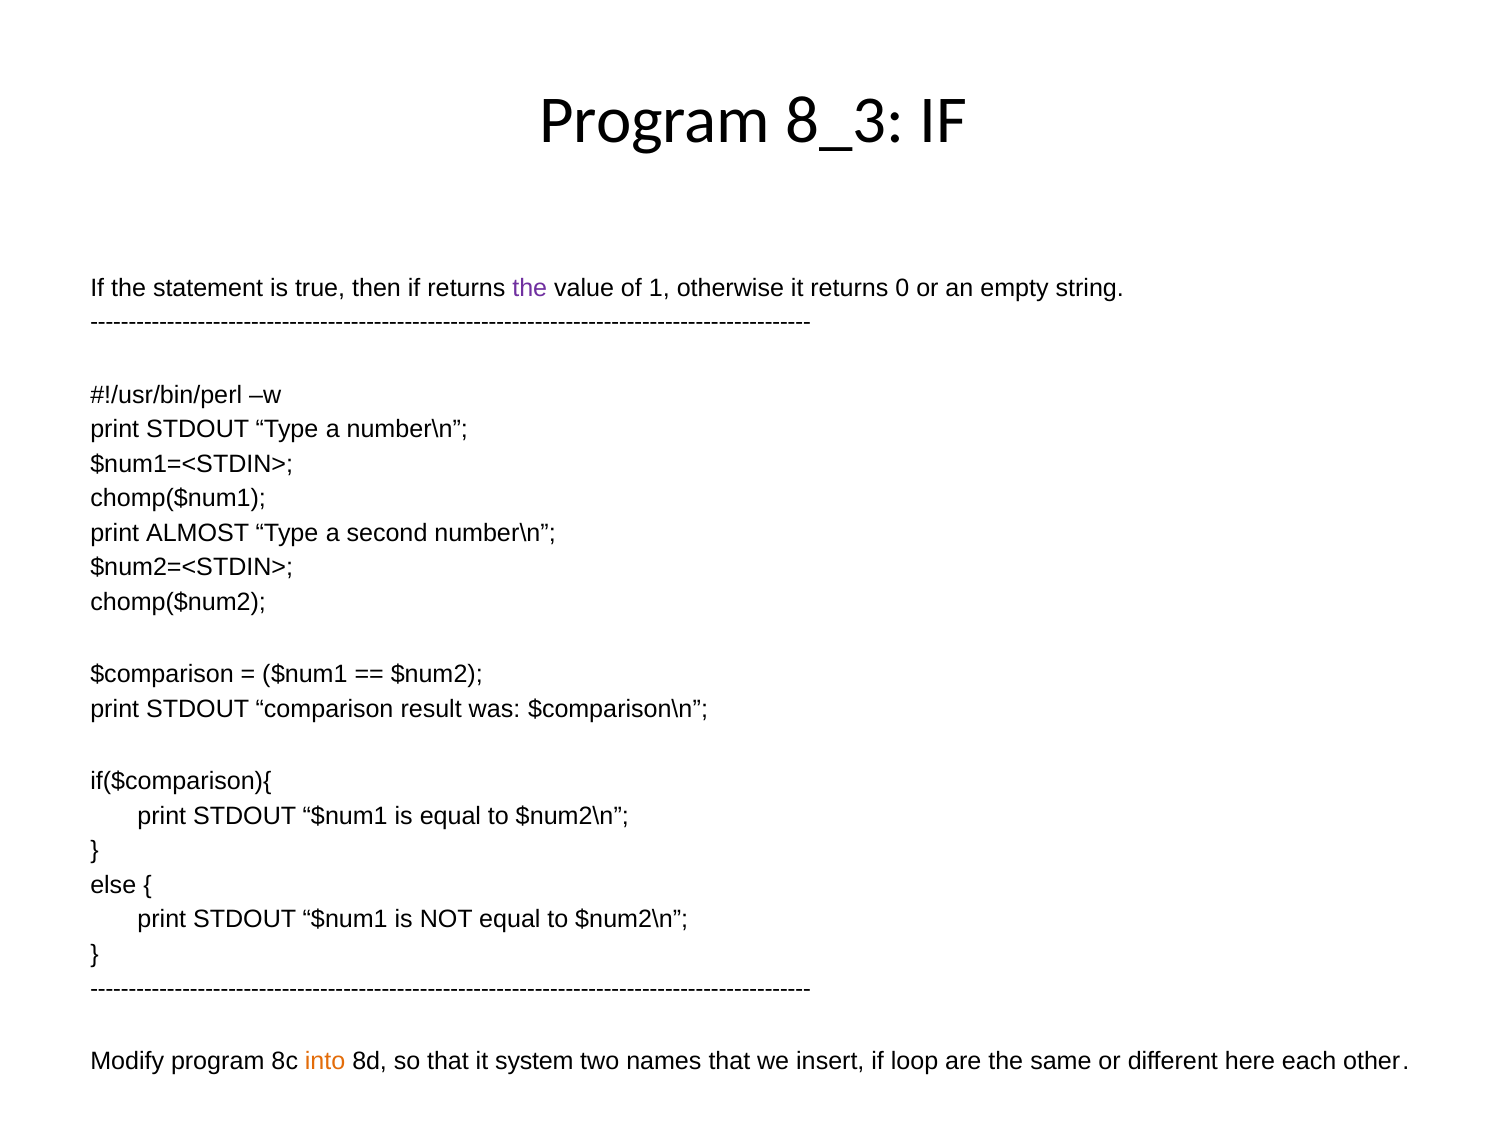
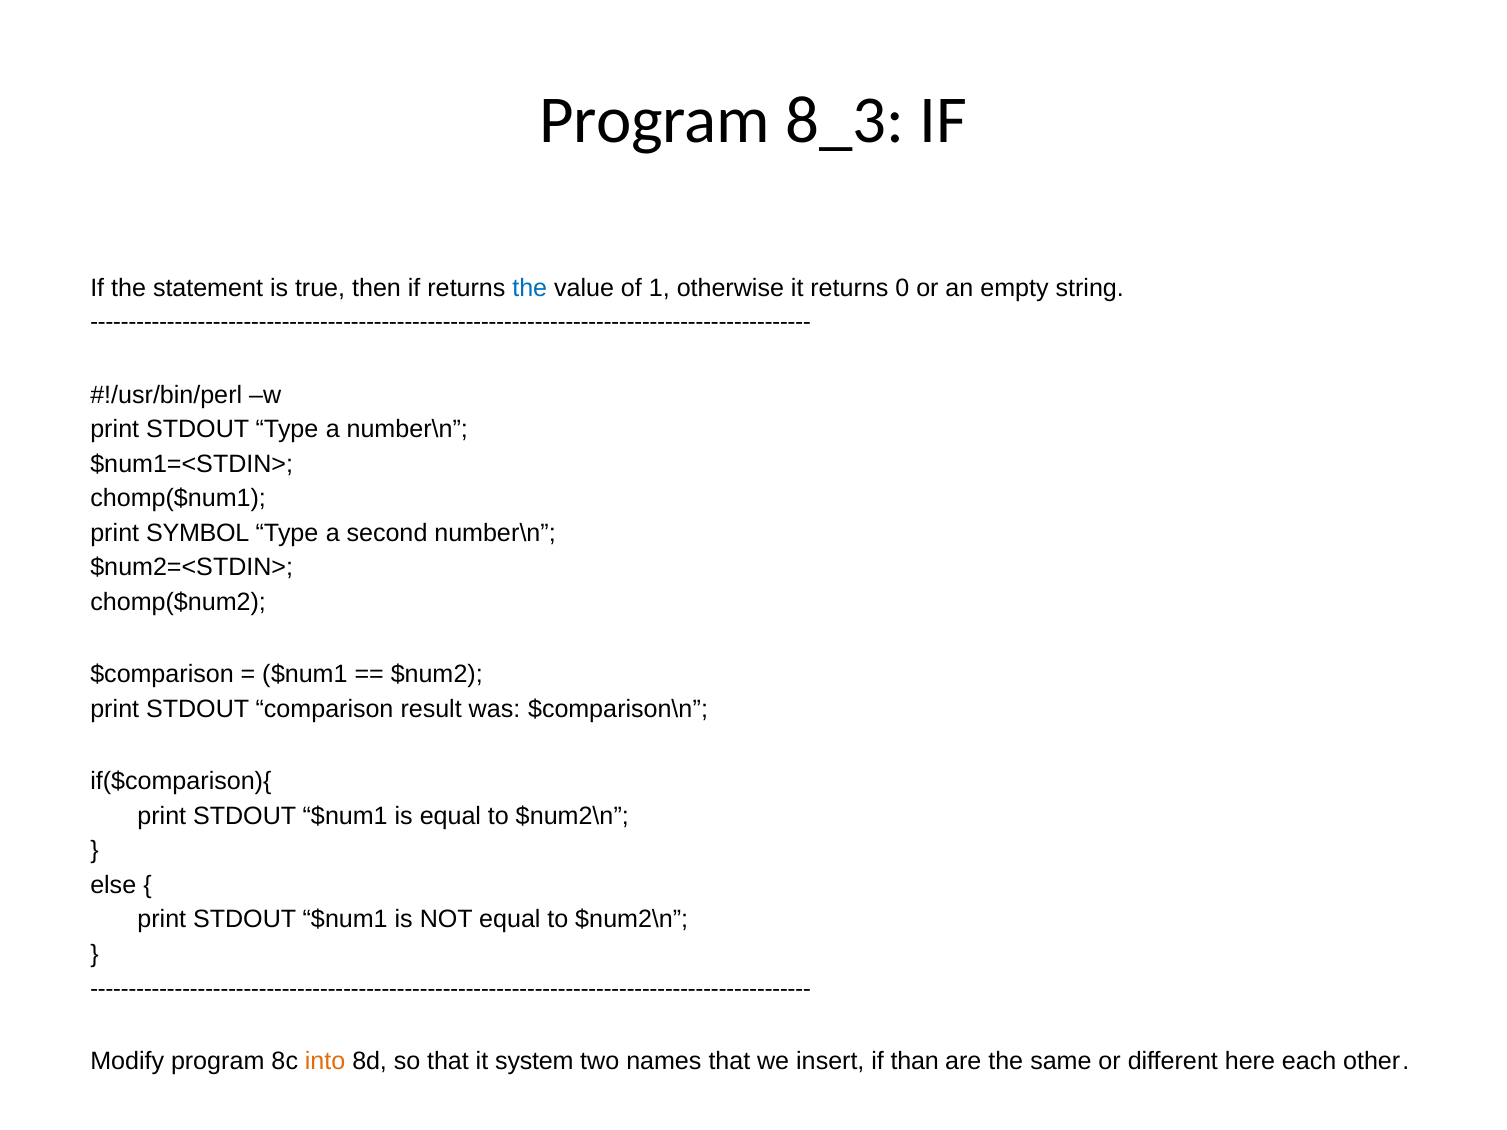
the at (530, 288) colour: purple -> blue
ALMOST: ALMOST -> SYMBOL
loop: loop -> than
